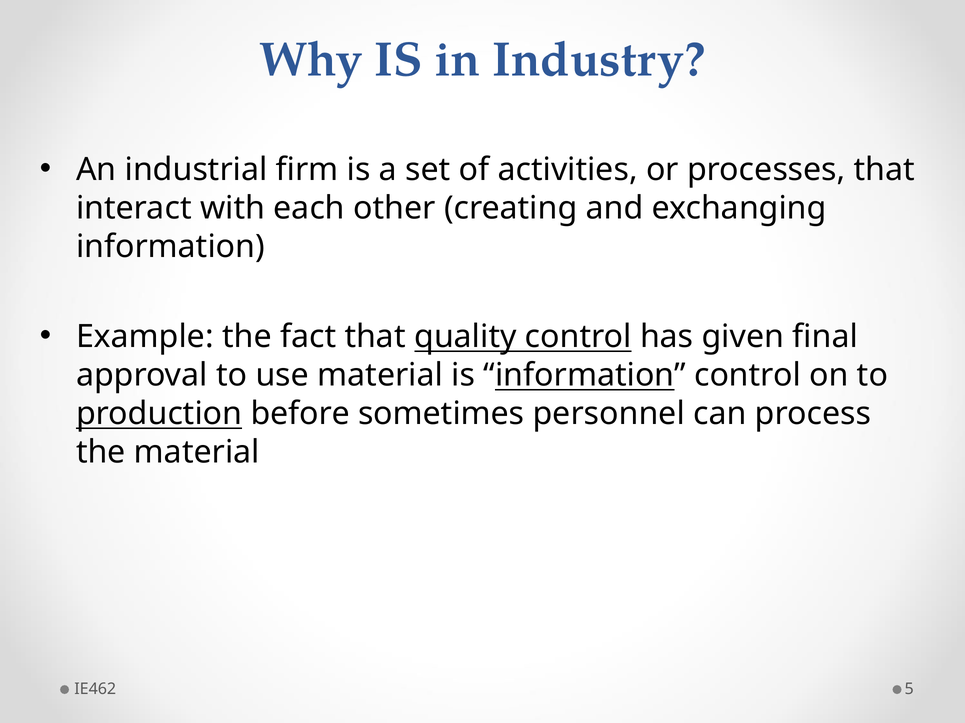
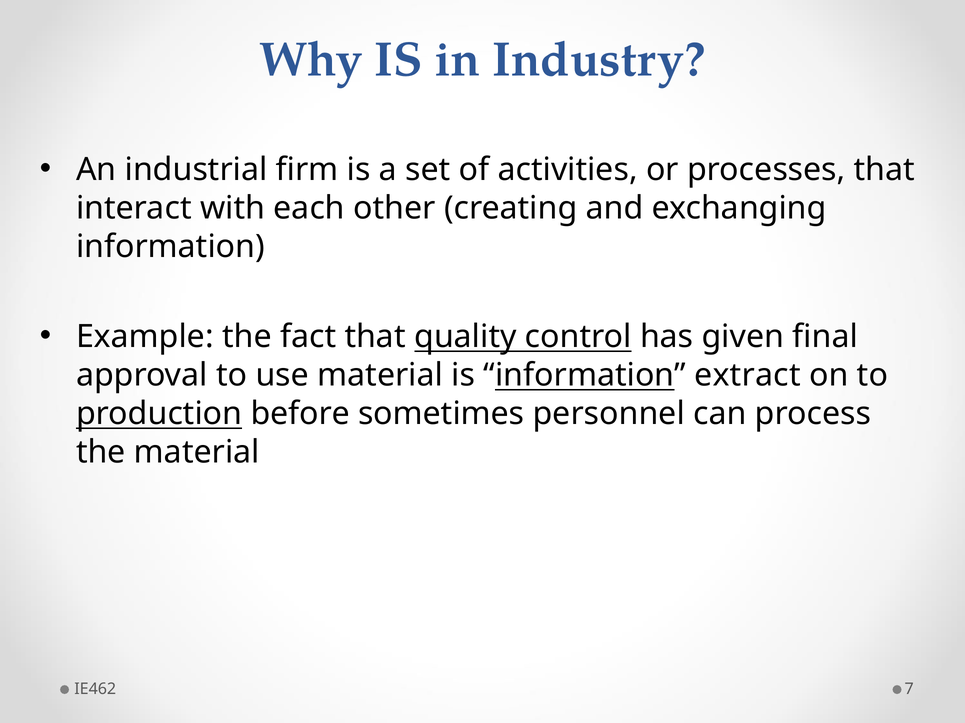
information control: control -> extract
5: 5 -> 7
